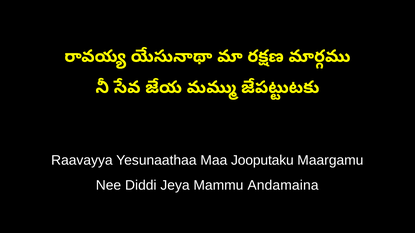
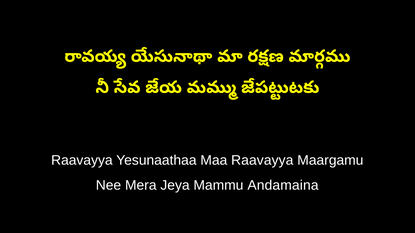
Maa Jooputaku: Jooputaku -> Raavayya
Diddi: Diddi -> Mera
